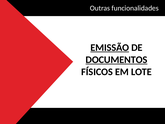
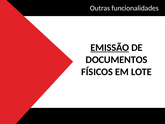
DOCUMENTOS underline: present -> none
